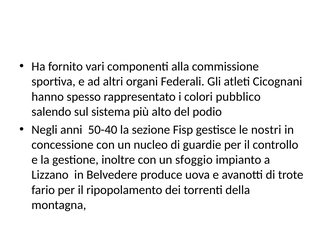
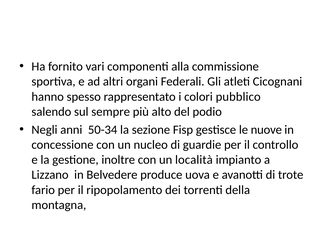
sistema: sistema -> sempre
50-40: 50-40 -> 50-34
nostri: nostri -> nuove
sfoggio: sfoggio -> località
